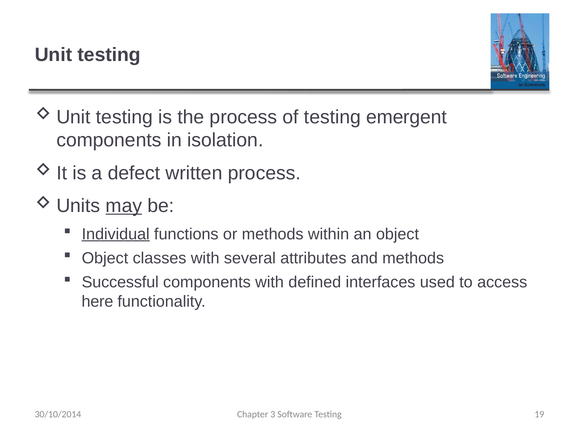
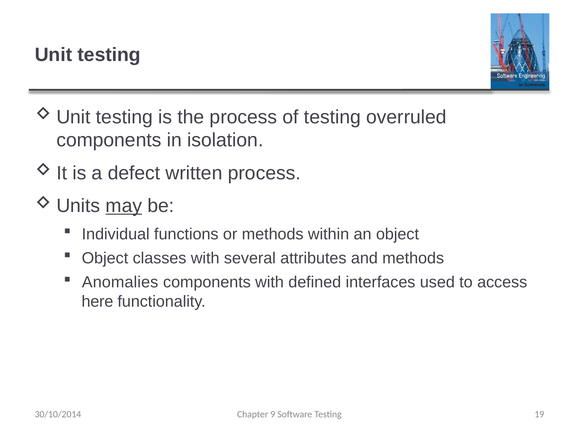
emergent: emergent -> overruled
Individual underline: present -> none
Successful: Successful -> Anomalies
3: 3 -> 9
